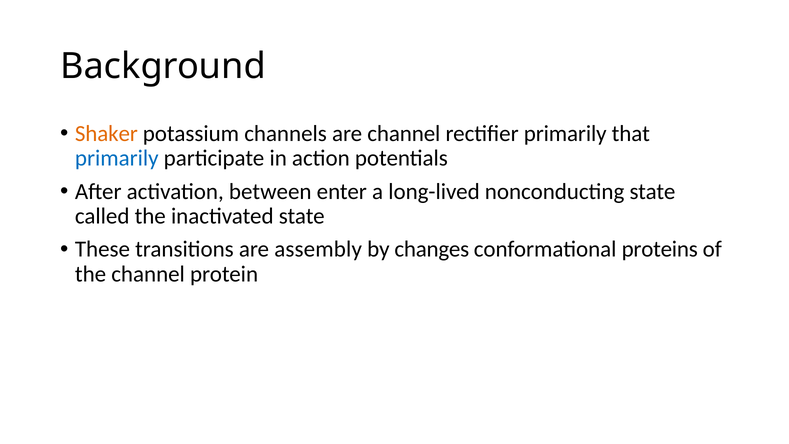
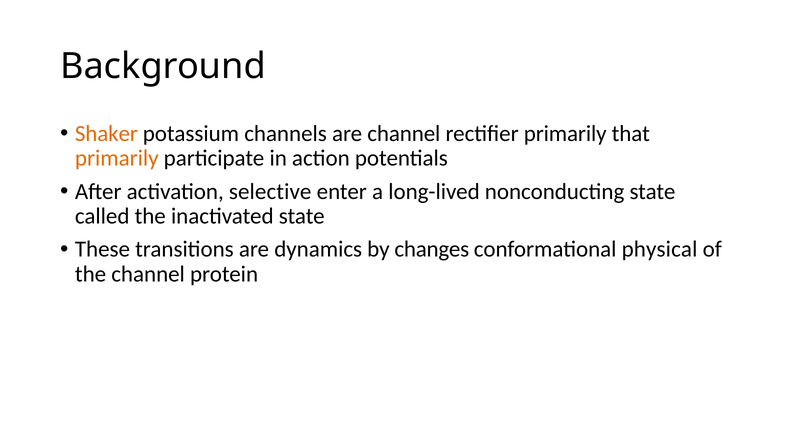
primarily at (117, 158) colour: blue -> orange
between: between -> selective
assembly: assembly -> dynamics
proteins: proteins -> physical
